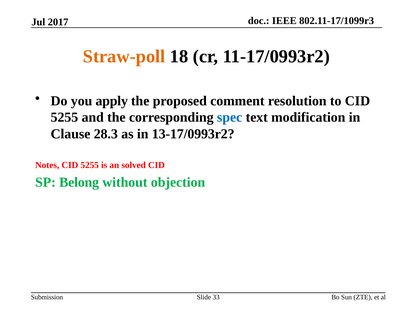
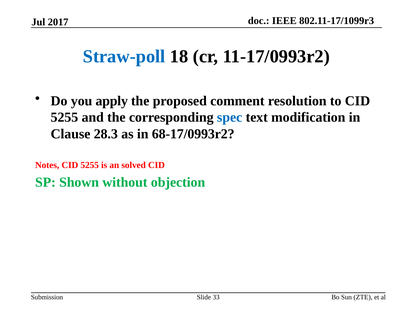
Straw-poll colour: orange -> blue
13-17/0993r2: 13-17/0993r2 -> 68-17/0993r2
Belong: Belong -> Shown
